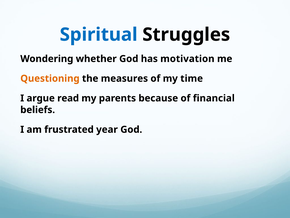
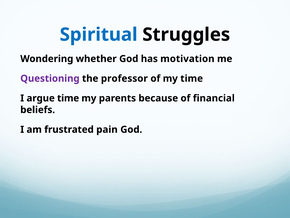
Questioning colour: orange -> purple
measures: measures -> professor
argue read: read -> time
year: year -> pain
